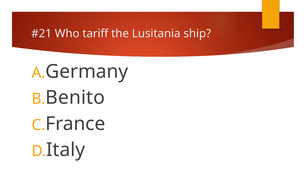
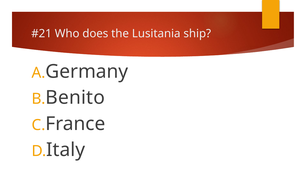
tariff: tariff -> does
